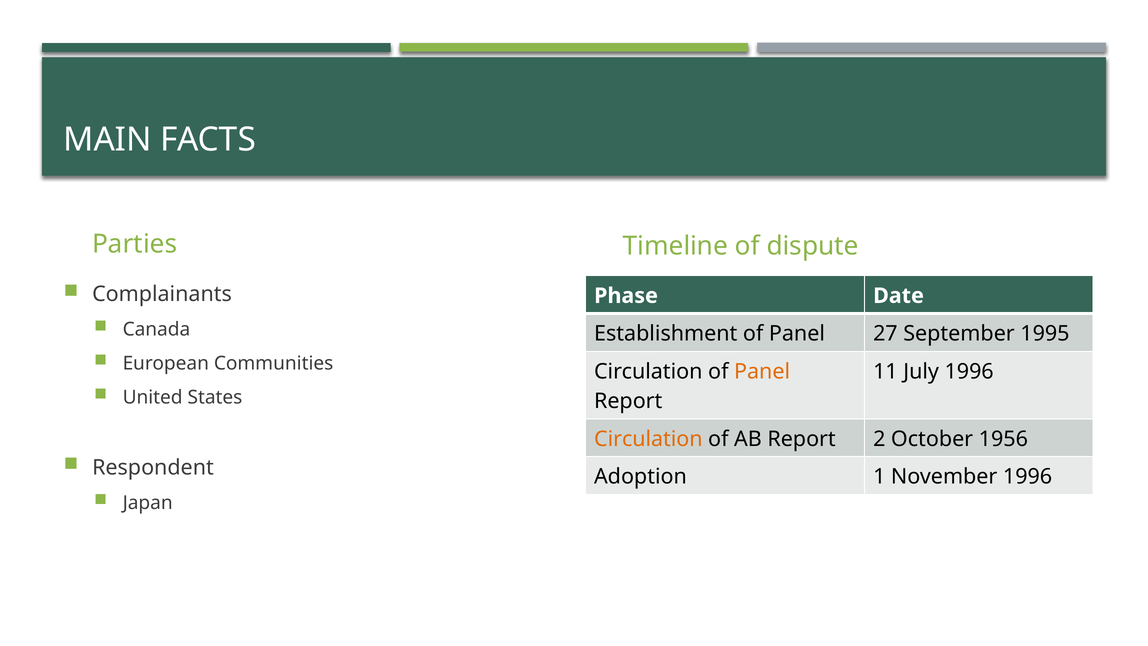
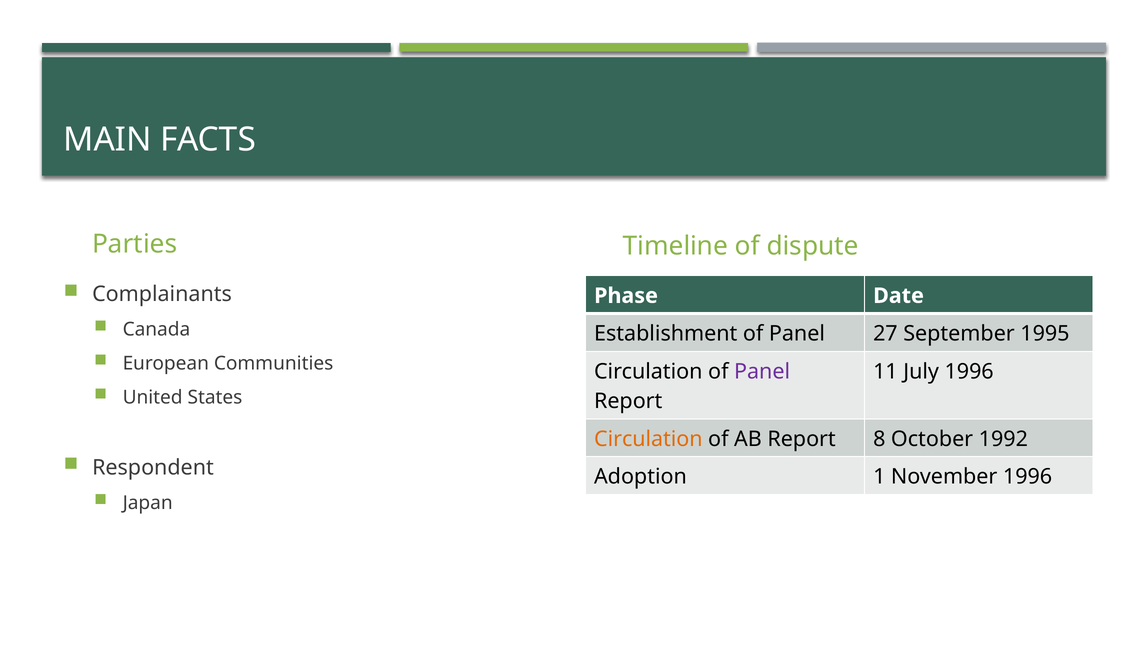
Panel at (762, 372) colour: orange -> purple
2: 2 -> 8
1956: 1956 -> 1992
